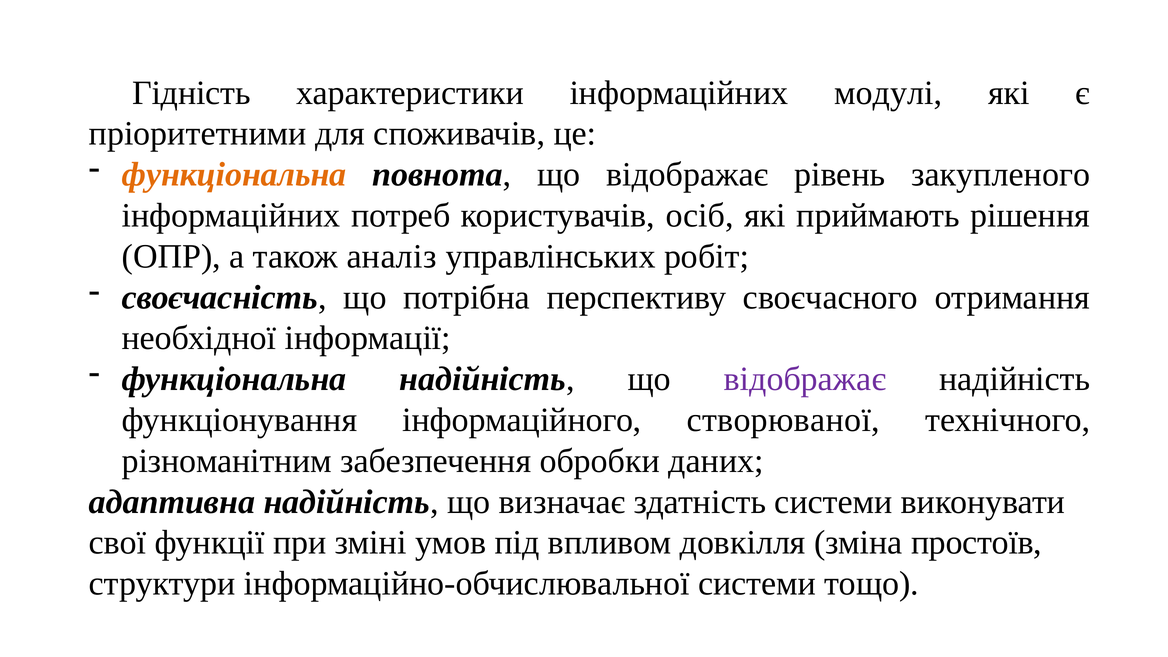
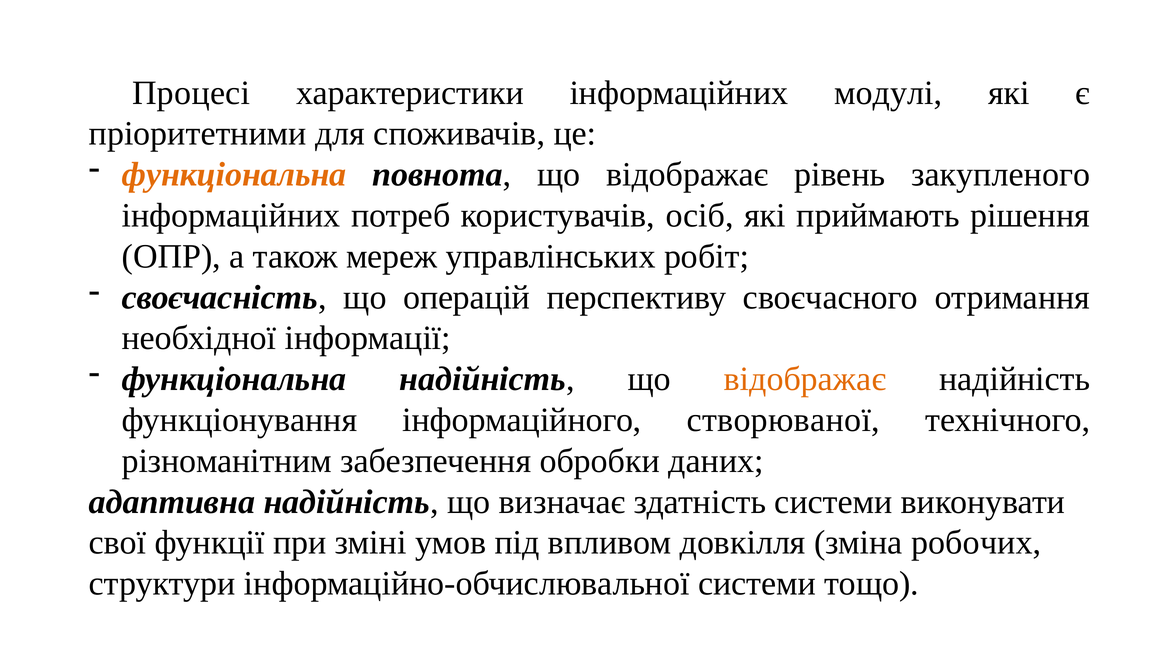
Гідність: Гідність -> Процесі
аналіз: аналіз -> мереж
потрібна: потрібна -> операцій
відображає at (805, 379) colour: purple -> orange
простоїв: простоїв -> робочих
